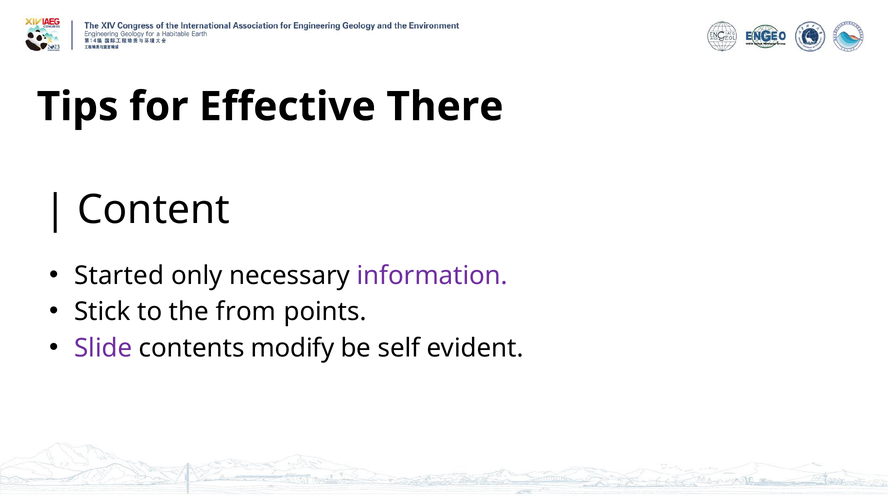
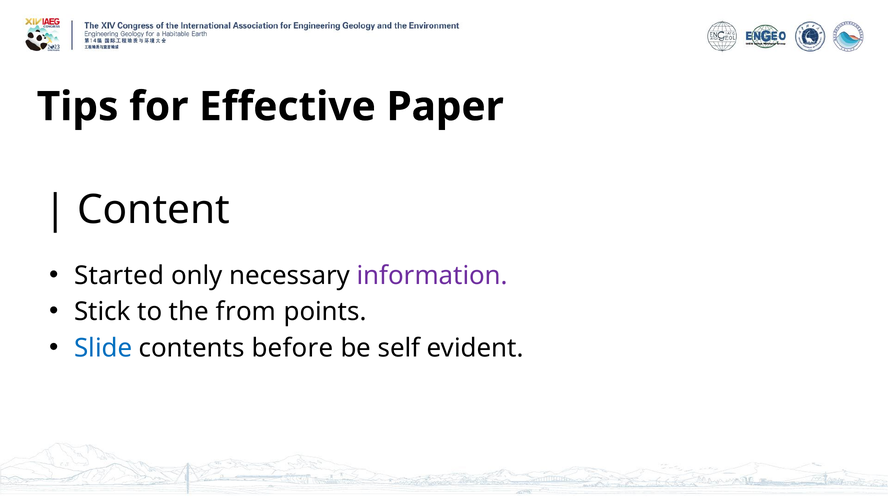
There: There -> Paper
Slide colour: purple -> blue
modify: modify -> before
